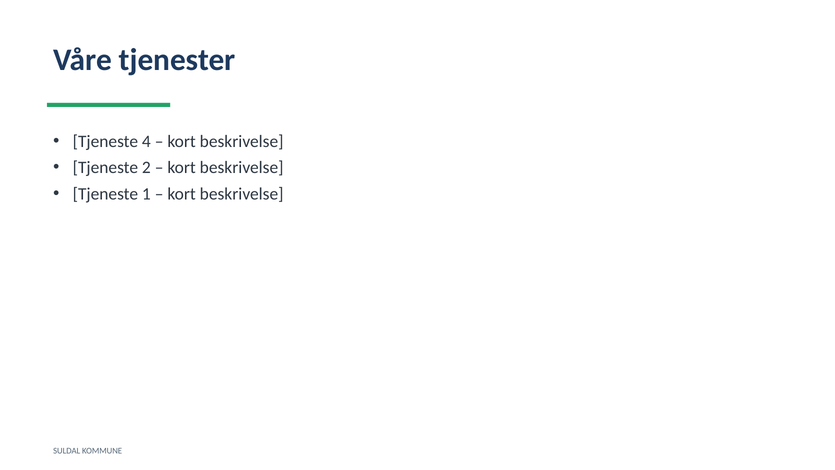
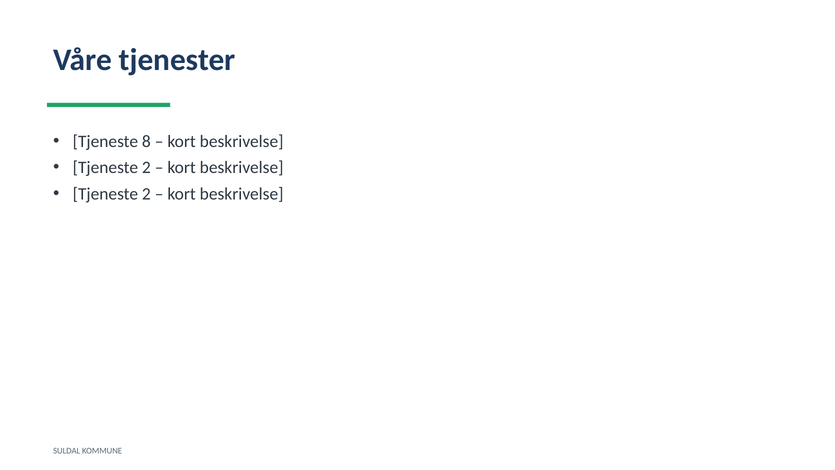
4: 4 -> 8
1 at (146, 194): 1 -> 2
